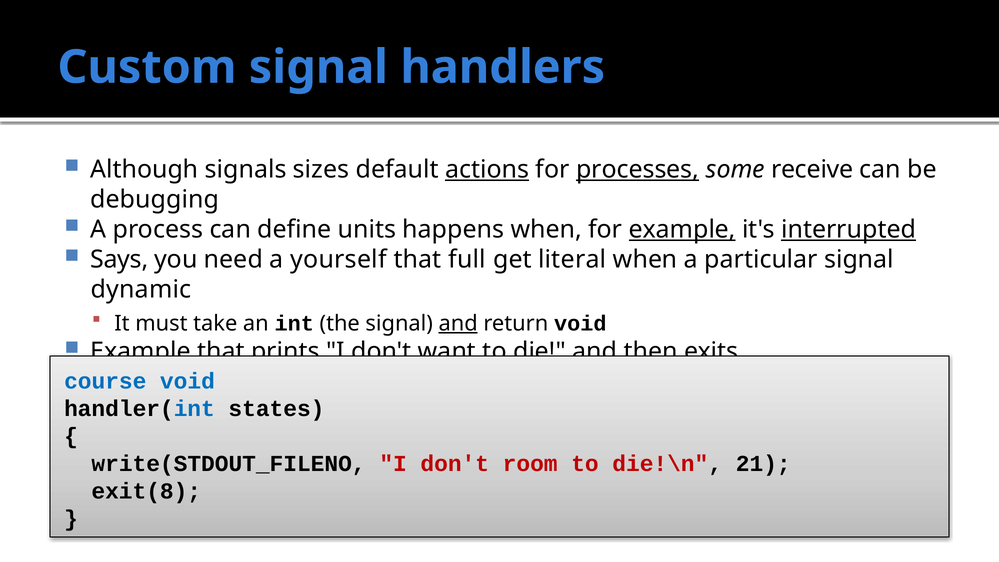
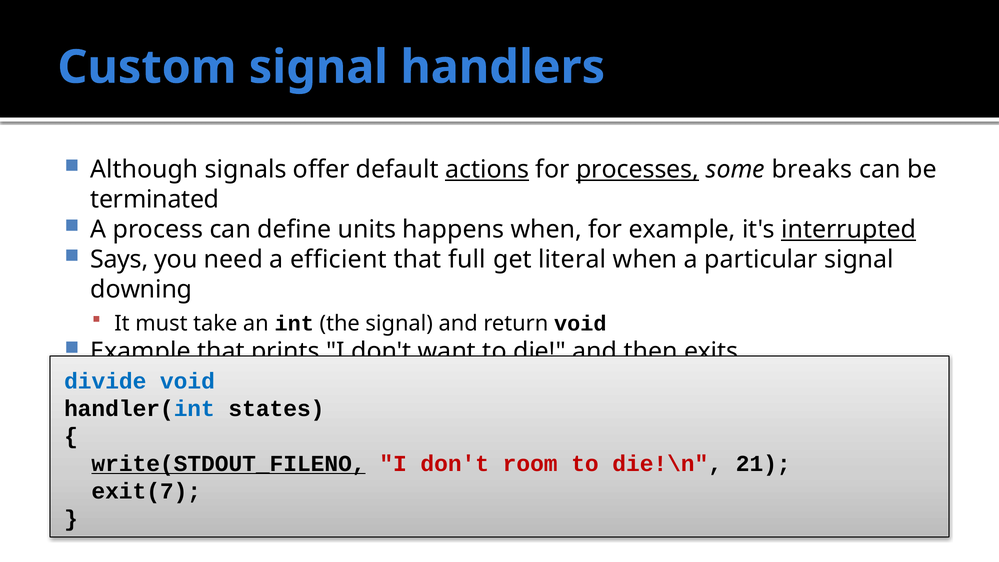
sizes: sizes -> offer
receive: receive -> breaks
debugging: debugging -> terminated
example at (682, 230) underline: present -> none
yourself: yourself -> efficient
dynamic: dynamic -> downing
and at (458, 323) underline: present -> none
course: course -> divide
write(STDOUT_FILENO underline: none -> present
exit(8: exit(8 -> exit(7
